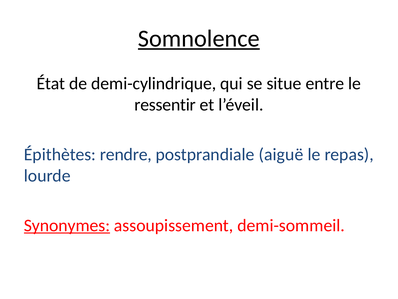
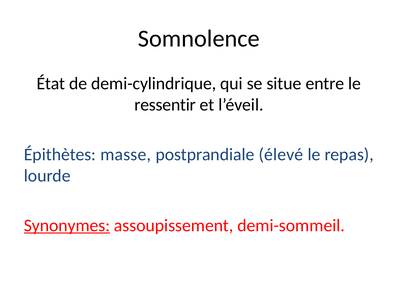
Somnolence underline: present -> none
rendre: rendre -> masse
aiguë: aiguë -> élevé
